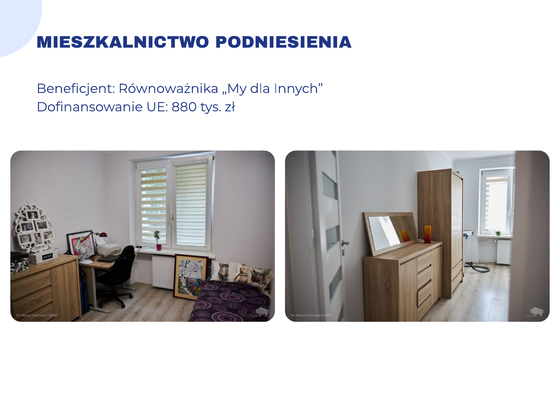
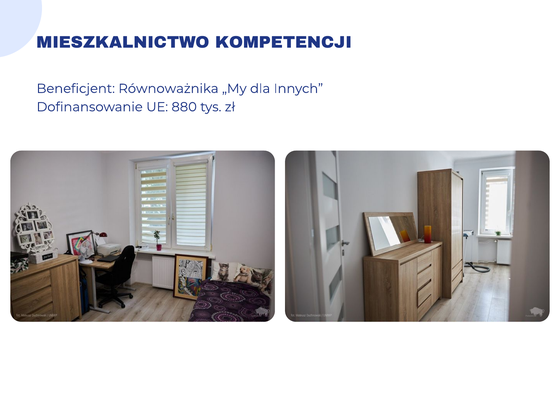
PODNIESIENIA: PODNIESIENIA -> KOMPETENCJI
